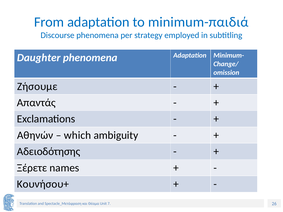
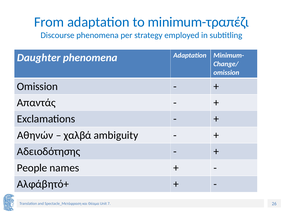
minimum-παιδιά: minimum-παιδιά -> minimum-τραπέζι
Ζήσουμε at (37, 87): Ζήσουμε -> Omission
which: which -> χαλβά
Ξέρετε: Ξέρετε -> People
Κουνήσου+: Κουνήσου+ -> Αλφάβητό+
